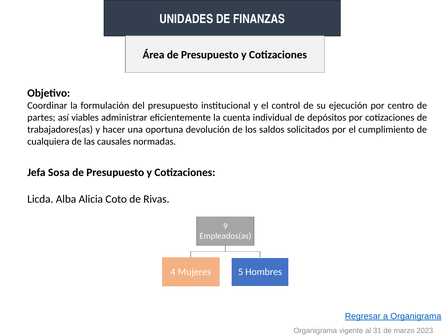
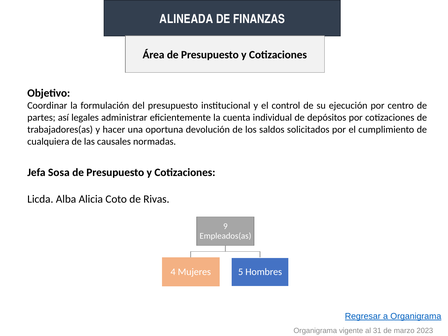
UNIDADES: UNIDADES -> ALINEADA
viables: viables -> legales
